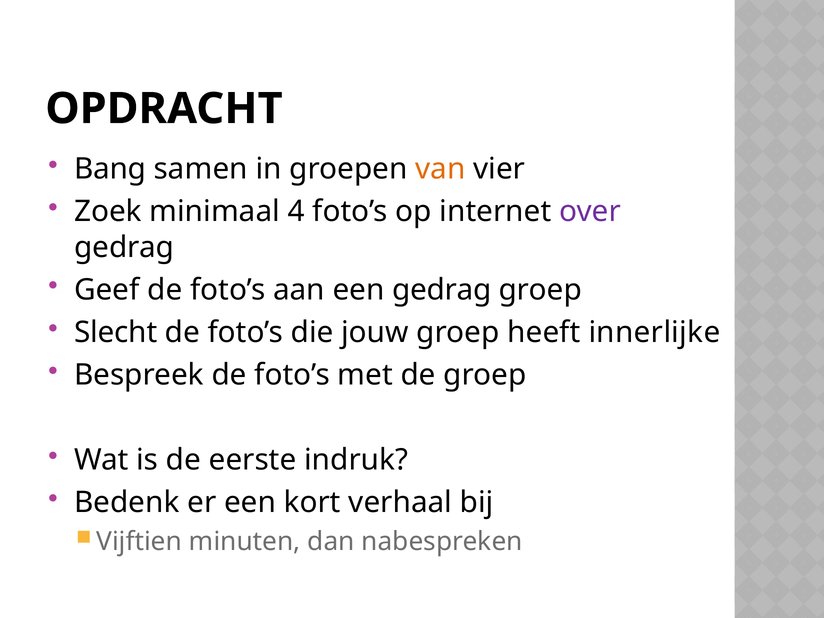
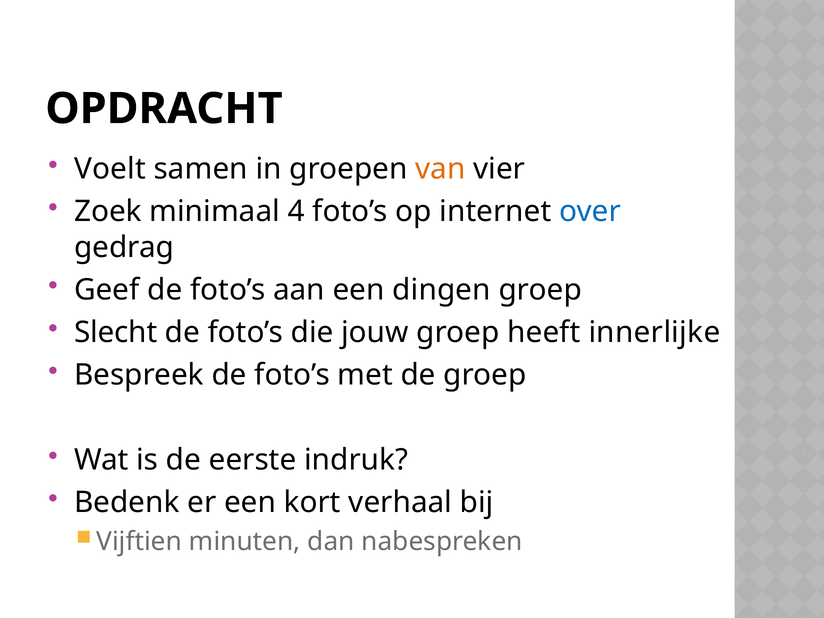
Bang: Bang -> Voelt
over colour: purple -> blue
een gedrag: gedrag -> dingen
